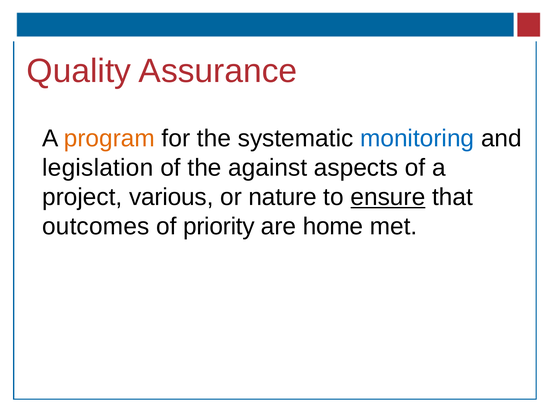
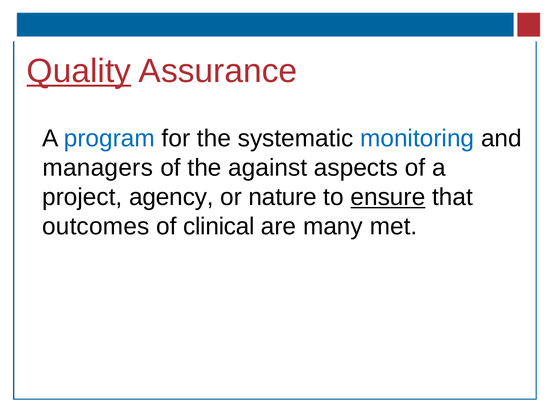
Quality underline: none -> present
program colour: orange -> blue
legislation: legislation -> managers
various: various -> agency
priority: priority -> clinical
home: home -> many
